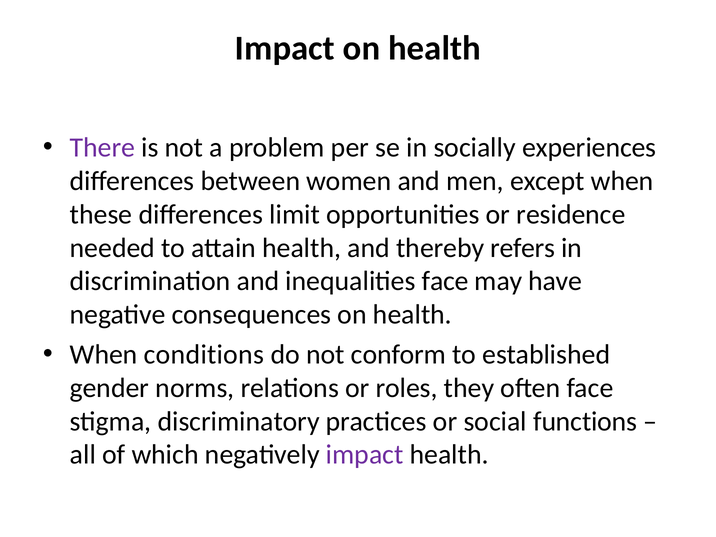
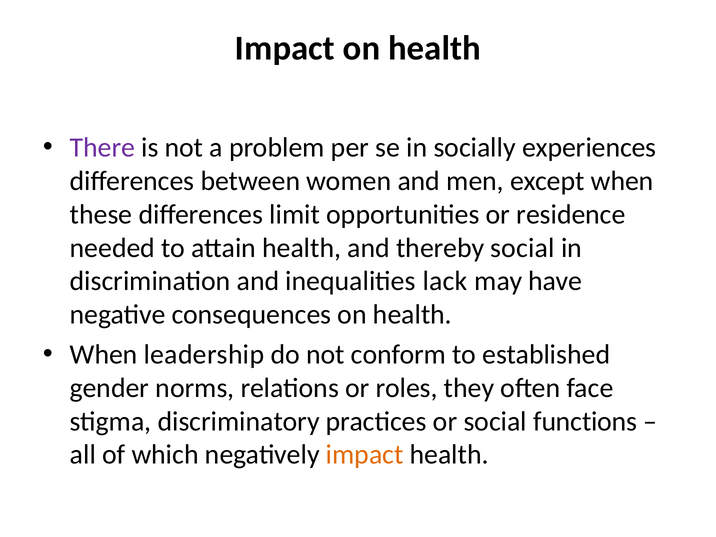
thereby refers: refers -> social
inequalities face: face -> lack
conditions: conditions -> leadership
impact at (365, 455) colour: purple -> orange
